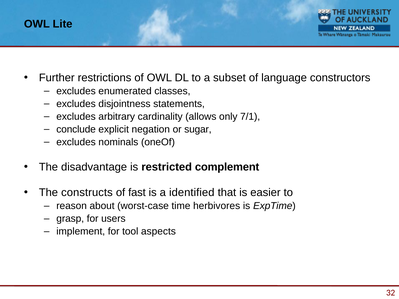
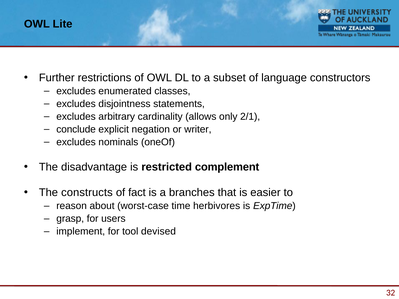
7/1: 7/1 -> 2/1
sugar: sugar -> writer
fast: fast -> fact
identified: identified -> branches
aspects: aspects -> devised
